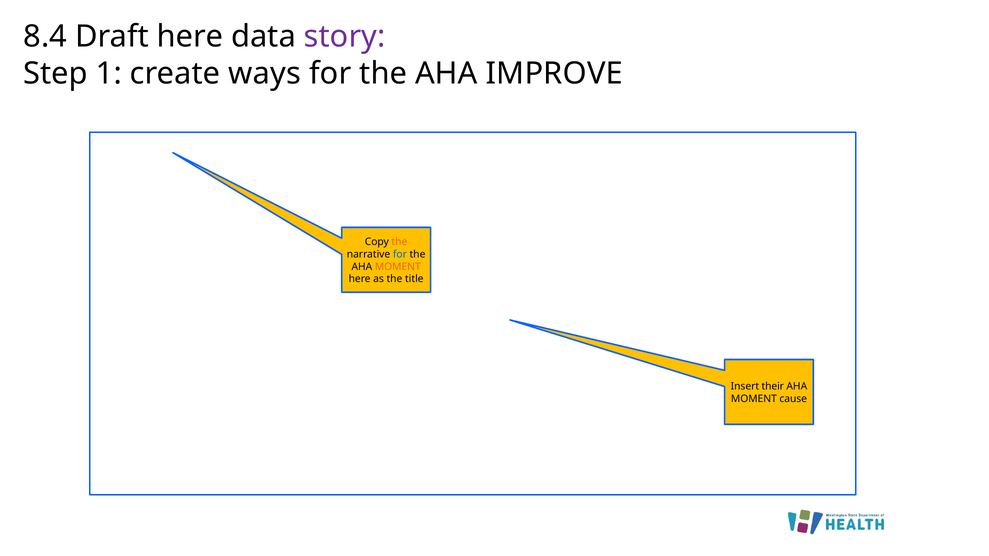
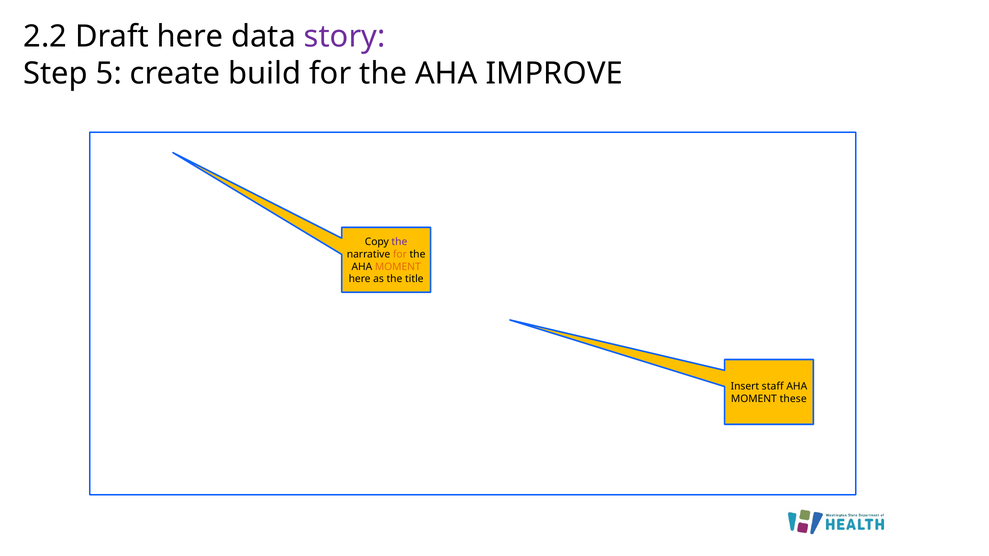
8.4: 8.4 -> 2.2
1: 1 -> 5
ways: ways -> build
the at (399, 242) colour: orange -> purple
for at (400, 254) colour: blue -> orange
their: their -> staff
cause: cause -> these
